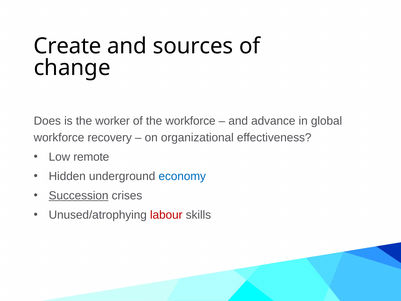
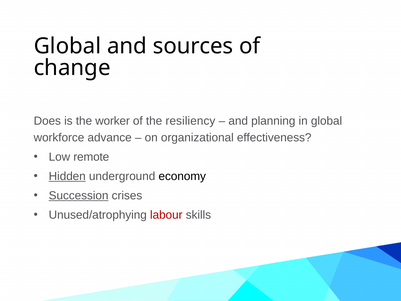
Create at (68, 46): Create -> Global
the workforce: workforce -> resiliency
advance: advance -> planning
recovery: recovery -> advance
Hidden underline: none -> present
economy colour: blue -> black
